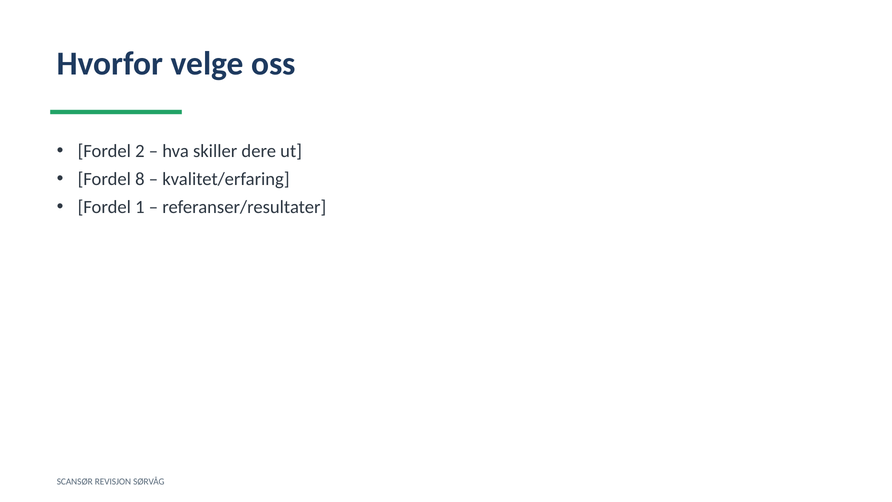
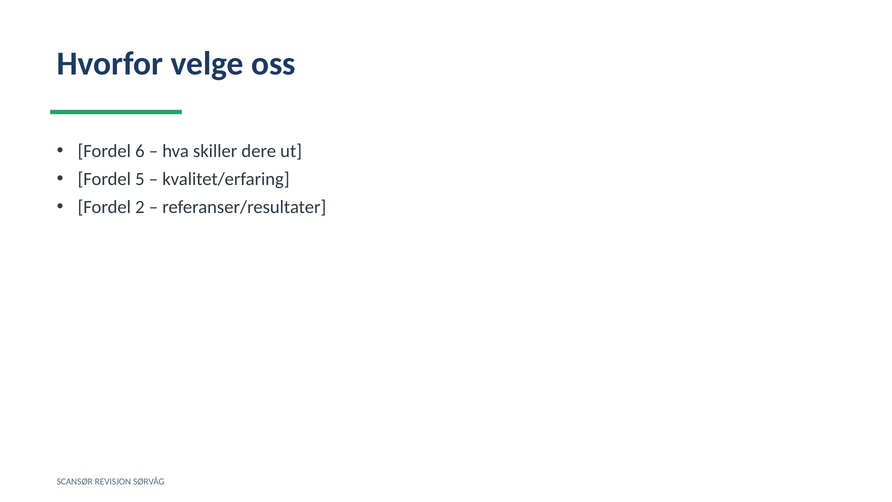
2: 2 -> 6
8: 8 -> 5
1: 1 -> 2
